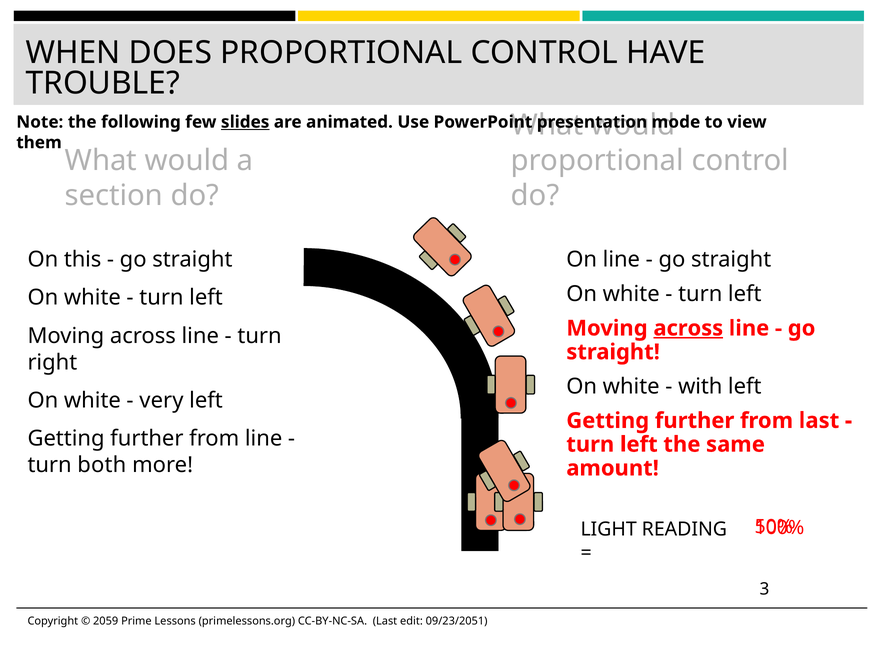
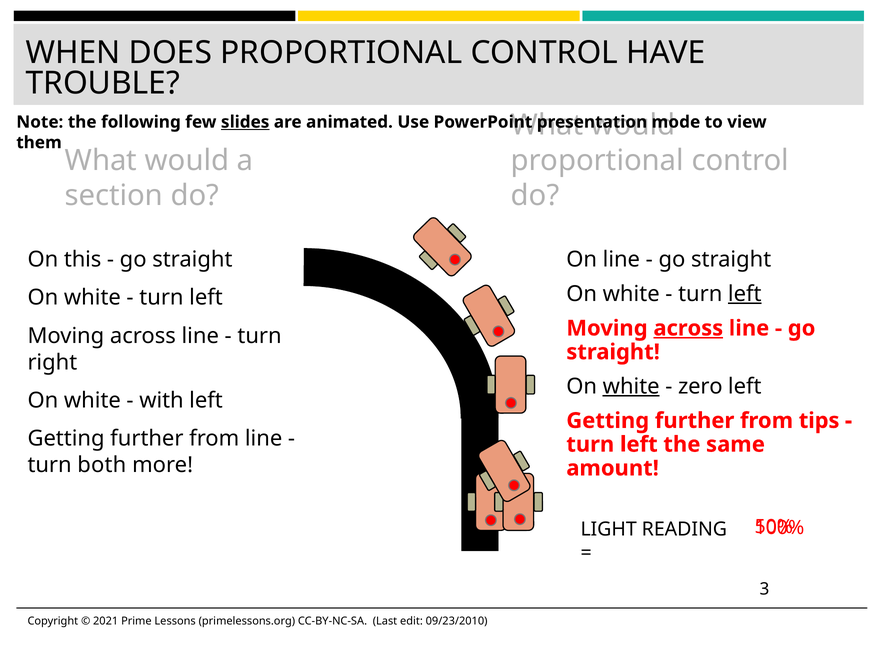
left at (745, 294) underline: none -> present
white at (631, 386) underline: none -> present
with: with -> zero
very: very -> with
from last: last -> tips
2059: 2059 -> 2021
09/23/2051: 09/23/2051 -> 09/23/2010
